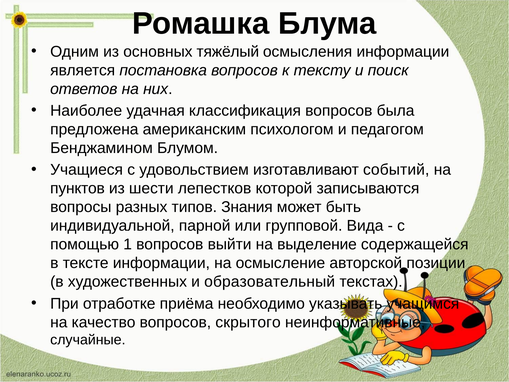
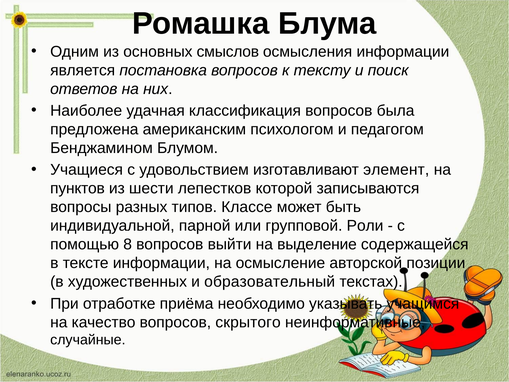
тяжёлый: тяжёлый -> смыслов
событий: событий -> элемент
Знания: Знания -> Классе
Вида: Вида -> Роли
1: 1 -> 8
